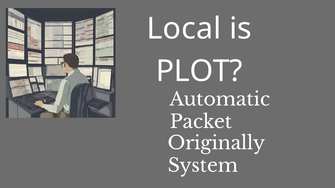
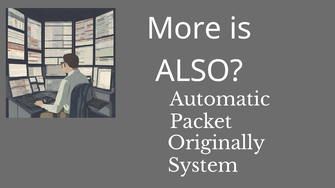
Local: Local -> More
PLOT: PLOT -> ALSO
